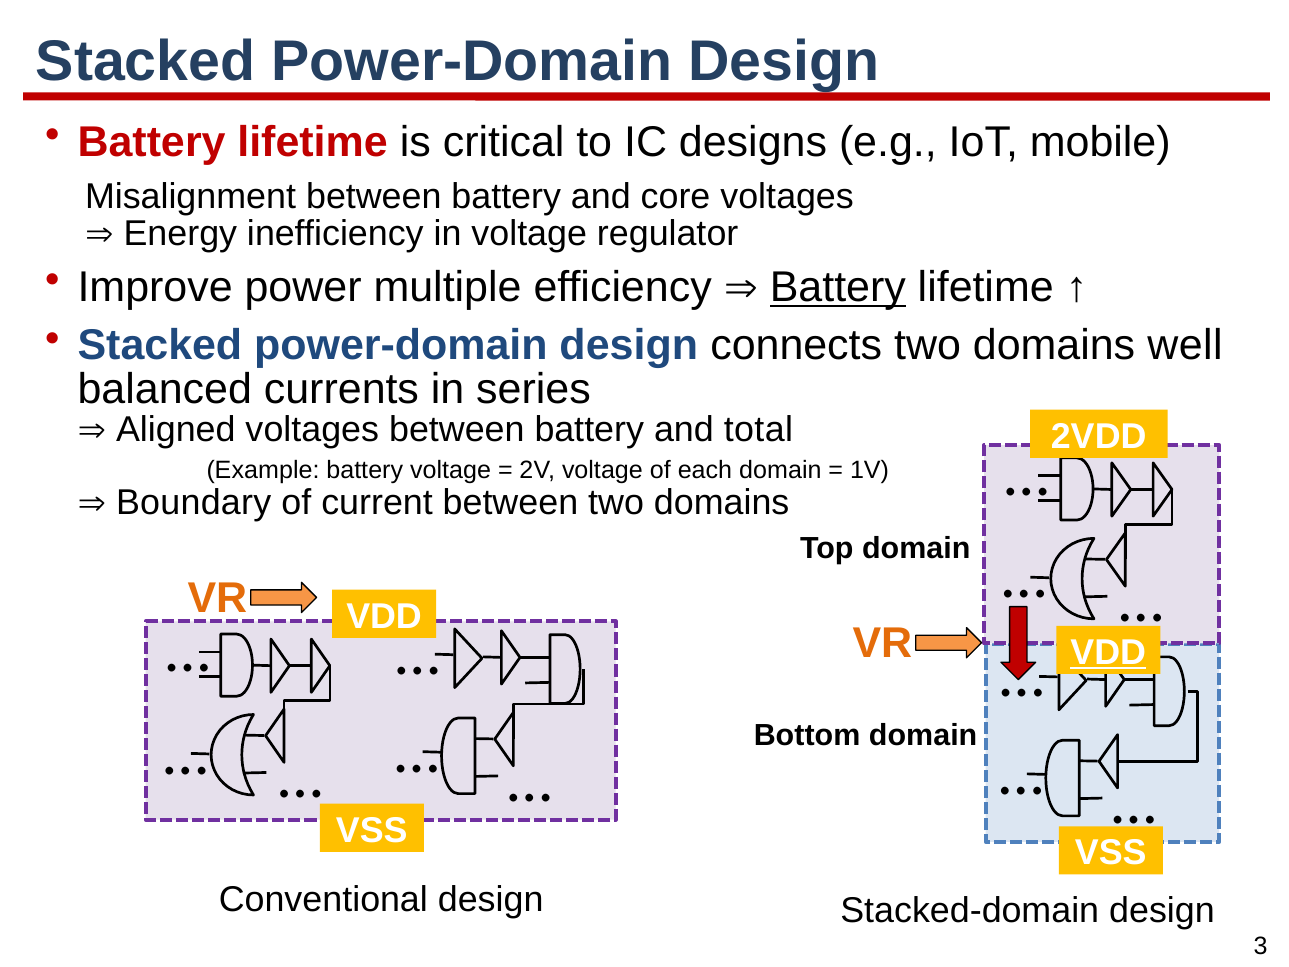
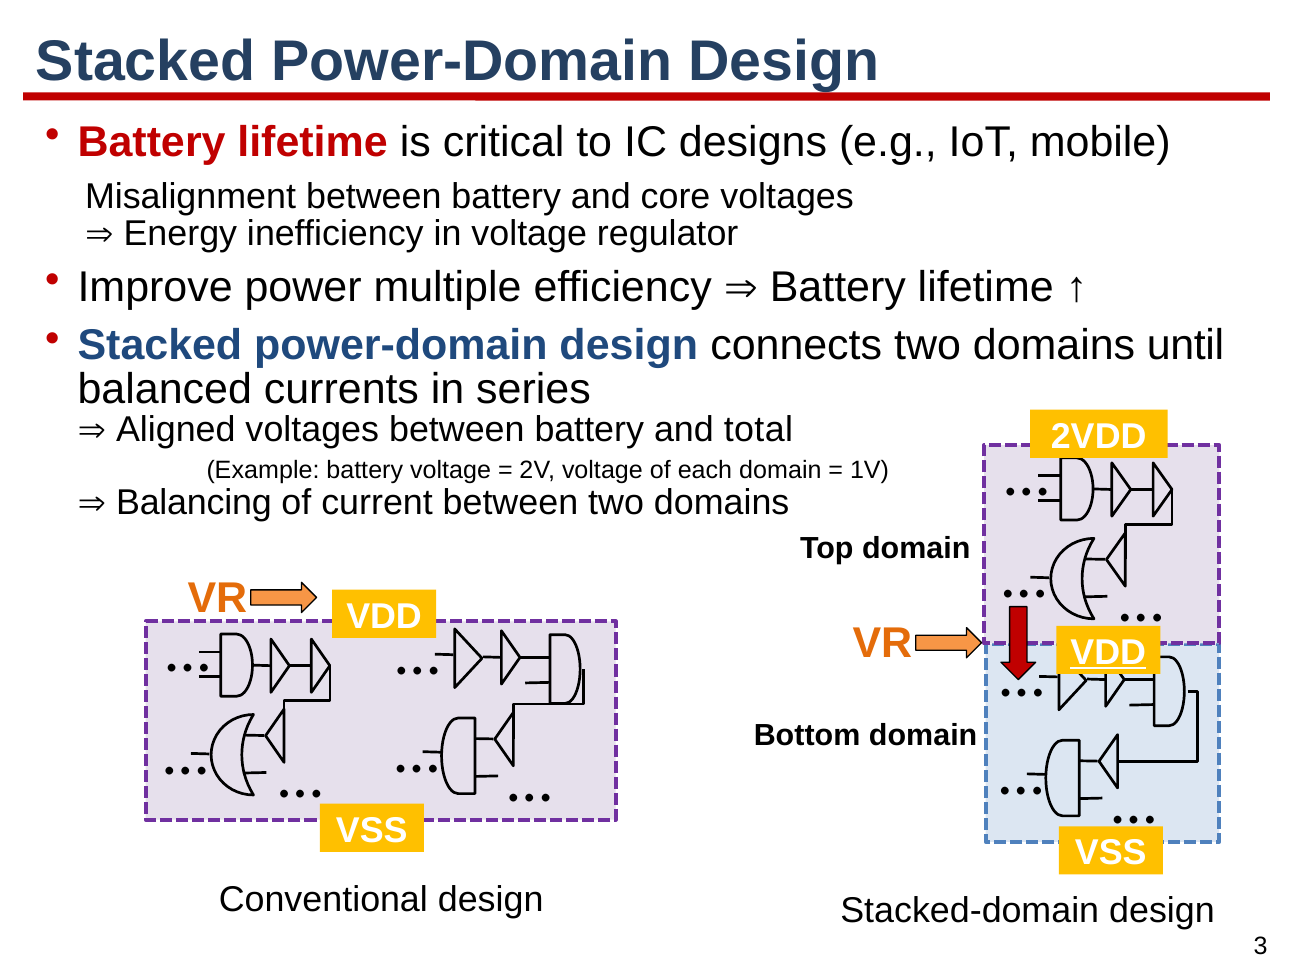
Battery at (838, 288) underline: present -> none
well: well -> until
Boundary: Boundary -> Balancing
